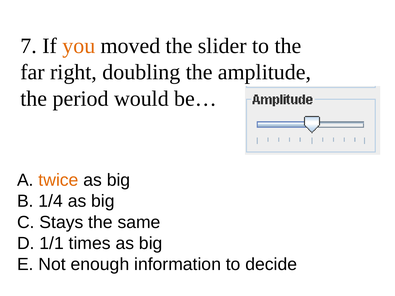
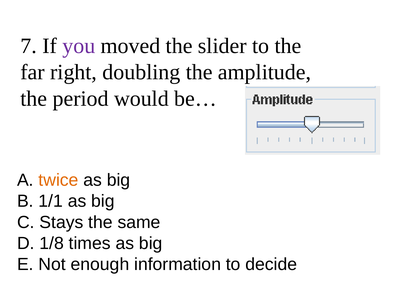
you colour: orange -> purple
1/4: 1/4 -> 1/1
1/1: 1/1 -> 1/8
